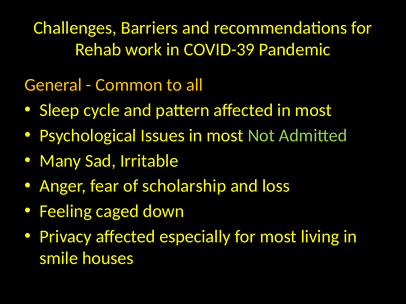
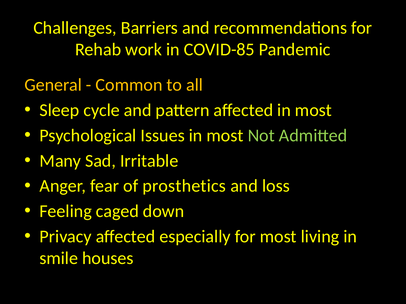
COVID-39: COVID-39 -> COVID-85
scholarship: scholarship -> prosthetics
